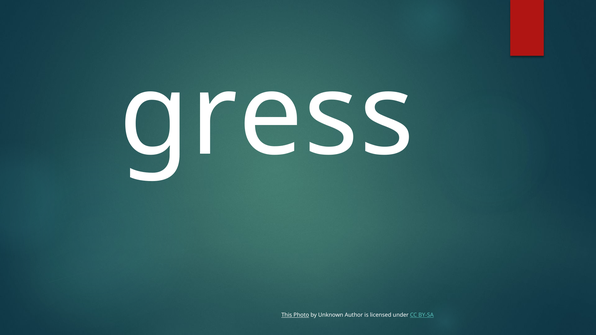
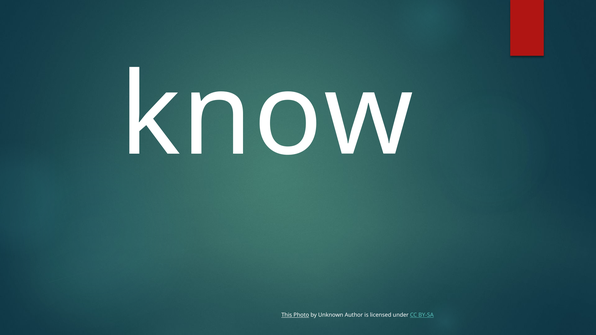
gress: gress -> know
